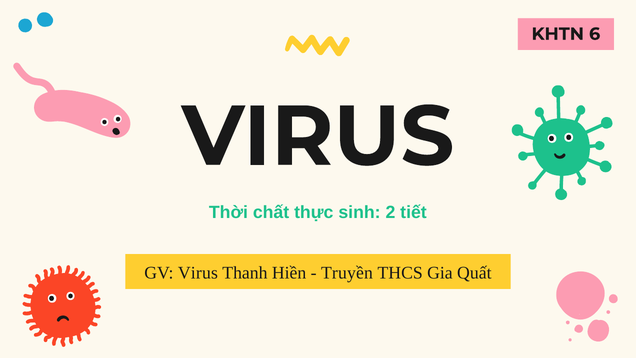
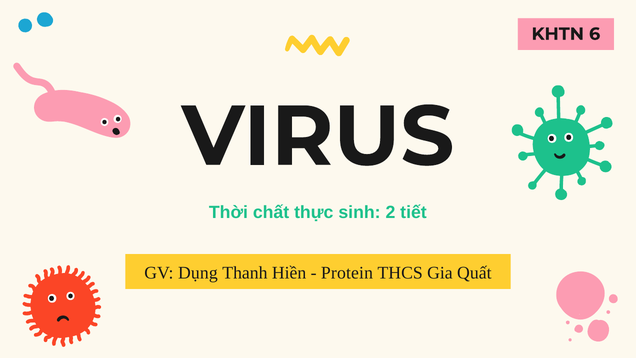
GV Virus: Virus -> Dụng
Truyền: Truyền -> Protein
